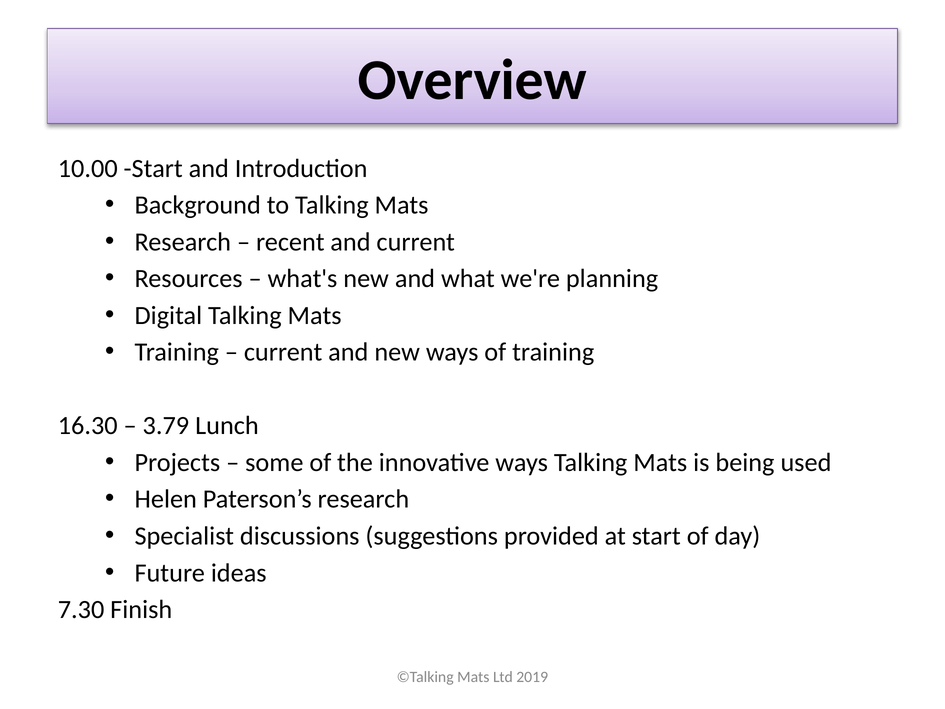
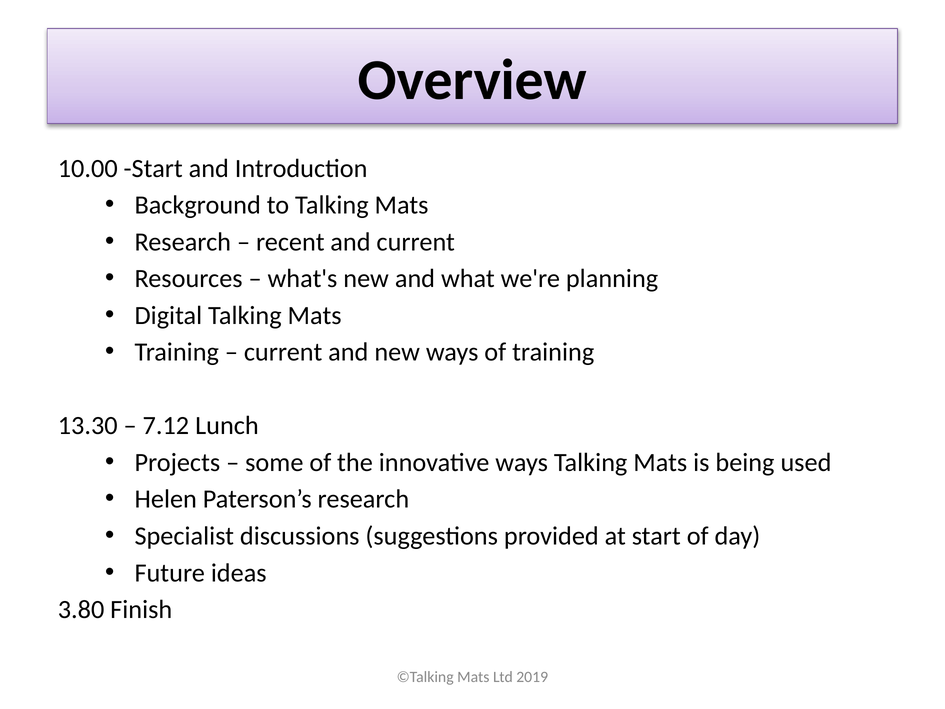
16.30: 16.30 -> 13.30
3.79: 3.79 -> 7.12
7.30: 7.30 -> 3.80
